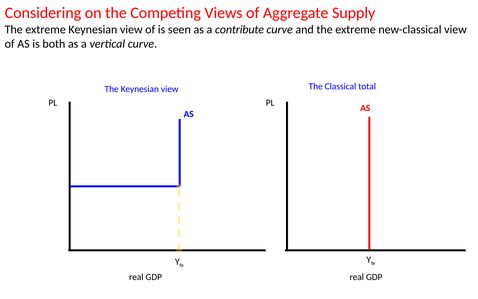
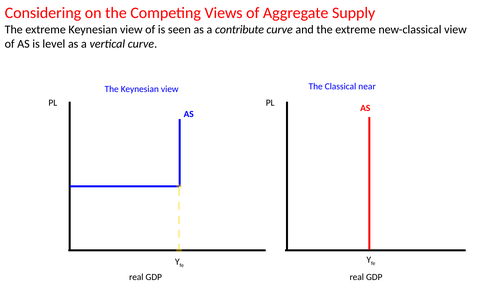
both: both -> level
total: total -> near
